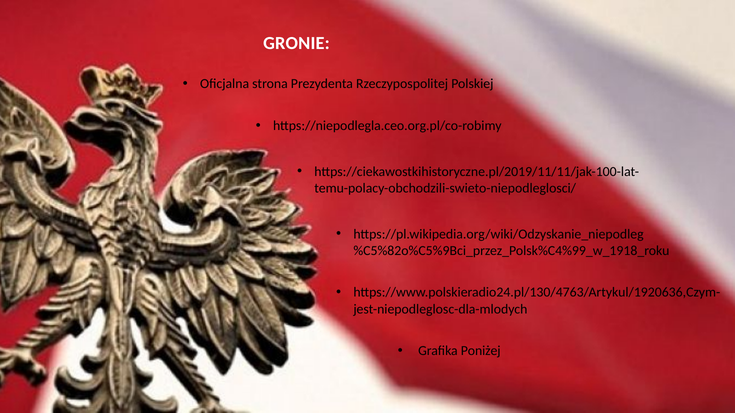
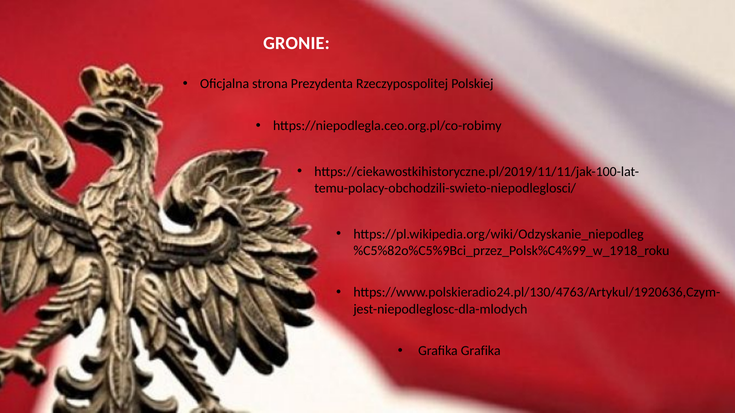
Grafika Poniżej: Poniżej -> Grafika
